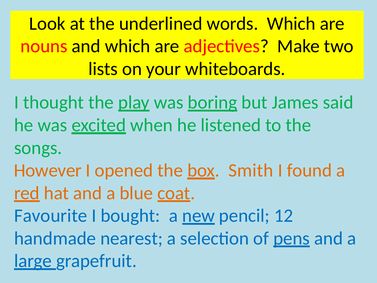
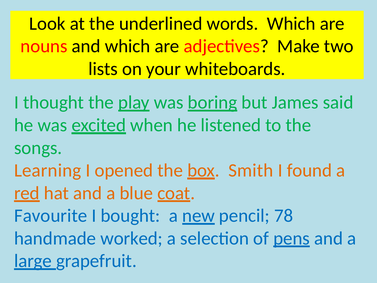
However: However -> Learning
12: 12 -> 78
nearest: nearest -> worked
